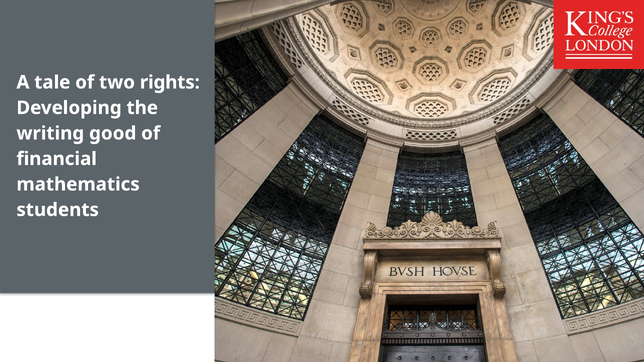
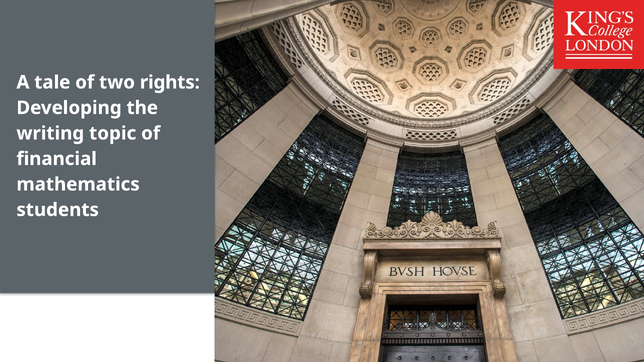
good: good -> topic
